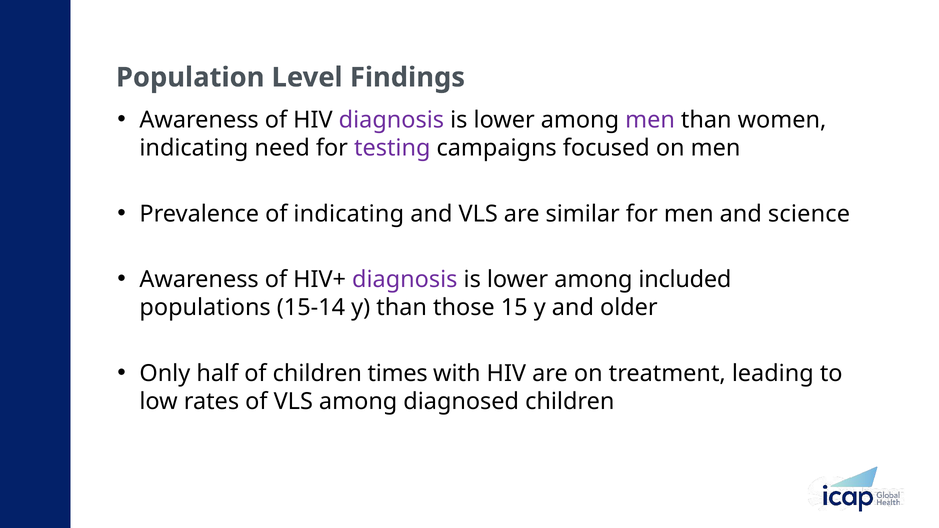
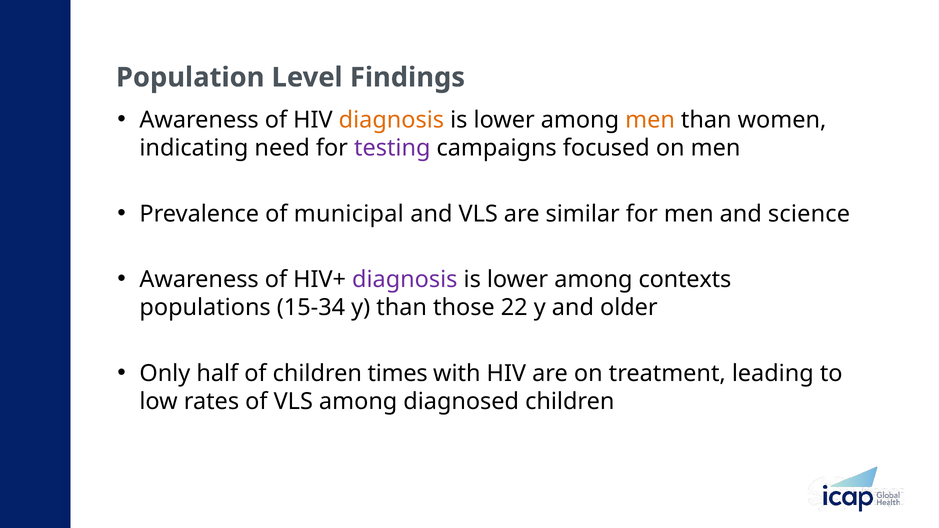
diagnosis at (391, 120) colour: purple -> orange
men at (650, 120) colour: purple -> orange
of indicating: indicating -> municipal
included: included -> contexts
15-14: 15-14 -> 15-34
15: 15 -> 22
